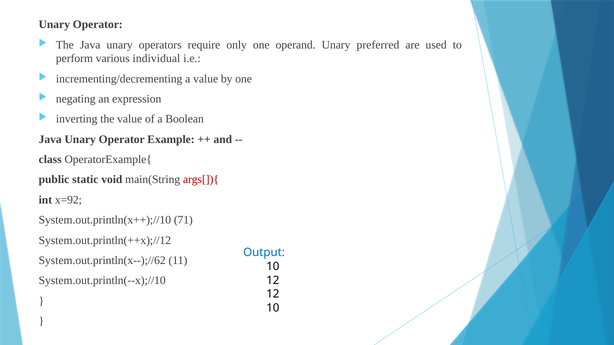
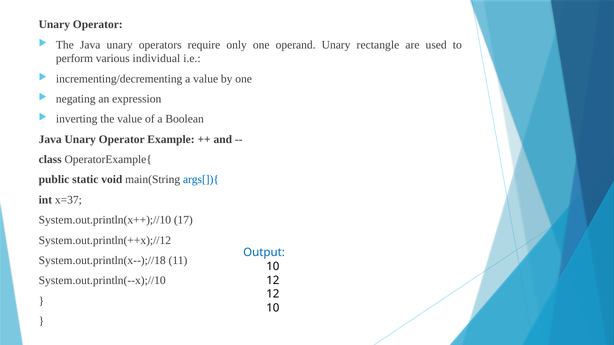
preferred: preferred -> rectangle
args[]){ colour: red -> blue
x=92: x=92 -> x=37
71: 71 -> 17
System.out.println(x--);//62: System.out.println(x--);//62 -> System.out.println(x--);//18
